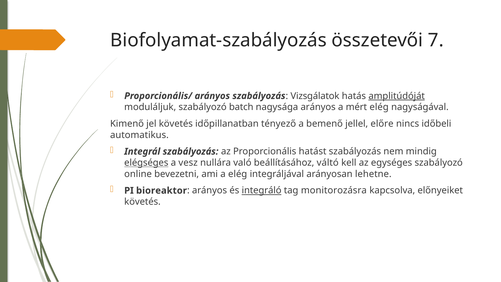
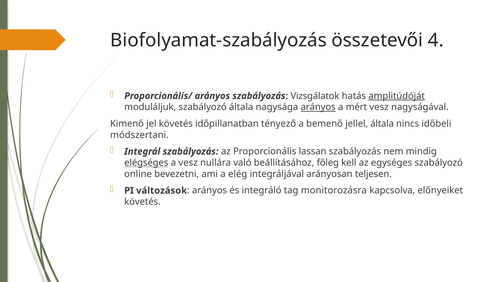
7: 7 -> 4
szabályozó batch: batch -> általa
arányos at (318, 107) underline: none -> present
mért elég: elég -> vesz
jellel előre: előre -> általa
automatikus: automatikus -> módszertani
hatást: hatást -> lassan
váltó: váltó -> főleg
lehetne: lehetne -> teljesen
bioreaktor: bioreaktor -> változások
integráló underline: present -> none
